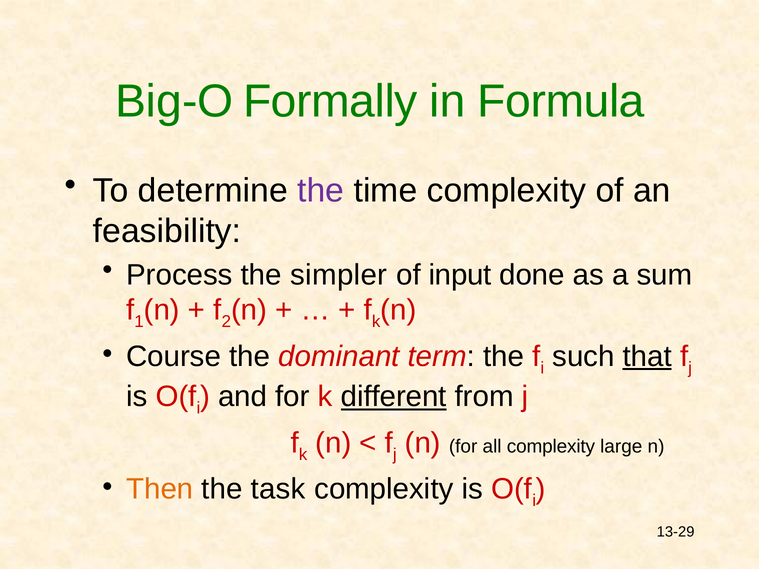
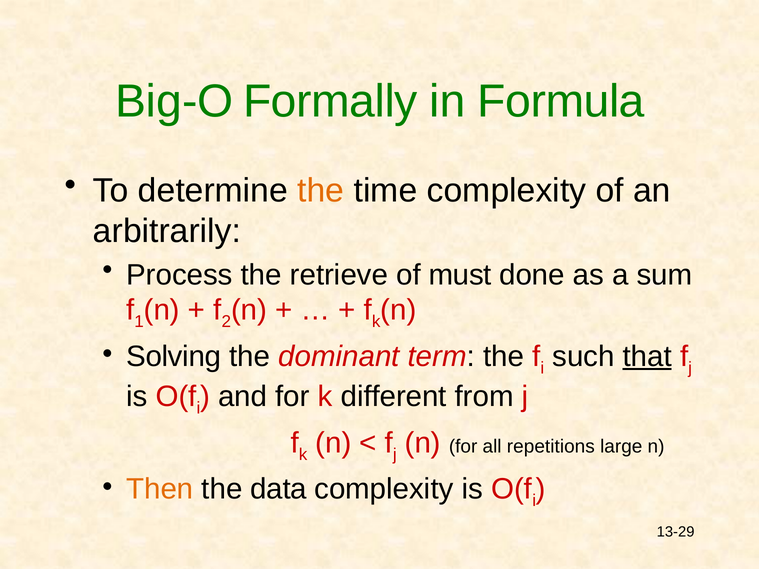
the at (321, 191) colour: purple -> orange
feasibility: feasibility -> arbitrarily
simpler: simpler -> retrieve
input: input -> must
Course: Course -> Solving
different underline: present -> none
all complexity: complexity -> repetitions
task: task -> data
